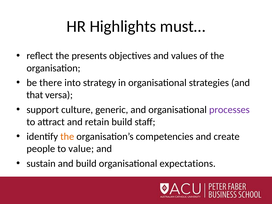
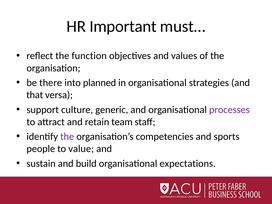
Highlights: Highlights -> Important
presents: presents -> function
strategy: strategy -> planned
retain build: build -> team
the at (67, 137) colour: orange -> purple
create: create -> sports
